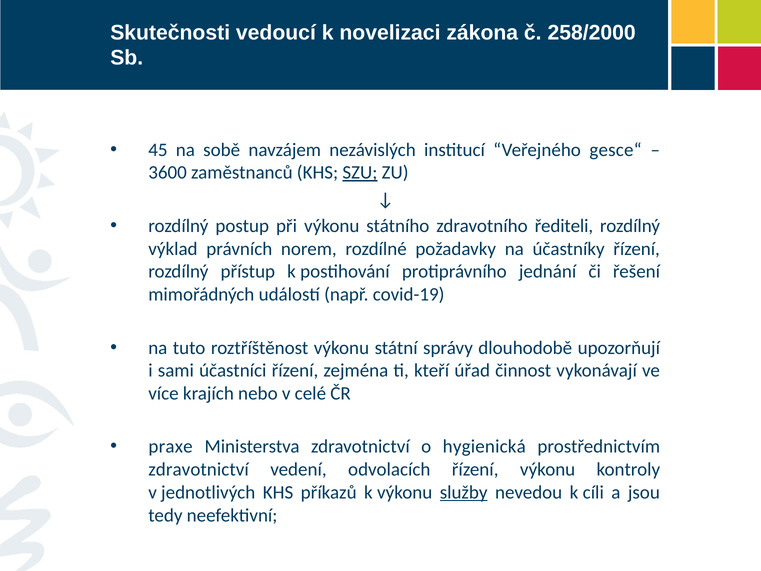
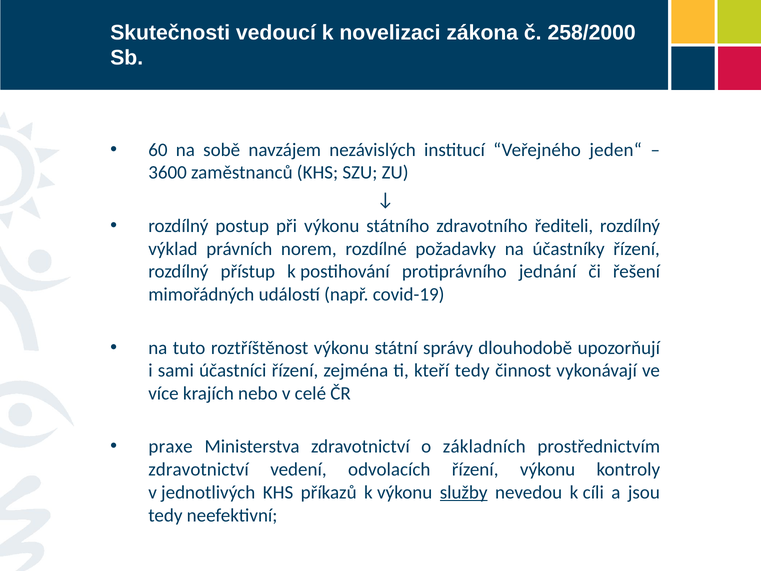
45: 45 -> 60
gesce“: gesce“ -> jeden“
SZU underline: present -> none
kteří úřad: úřad -> tedy
hygienická: hygienická -> základních
